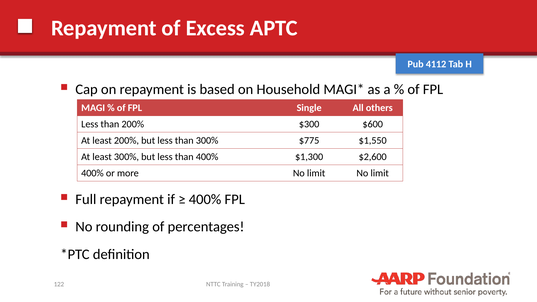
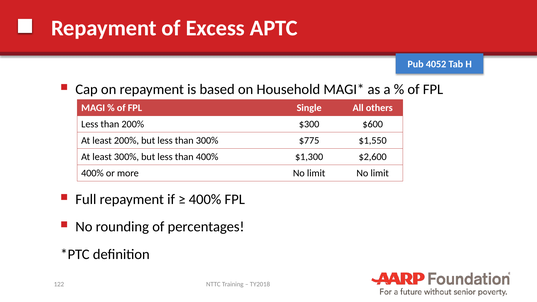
4112: 4112 -> 4052
